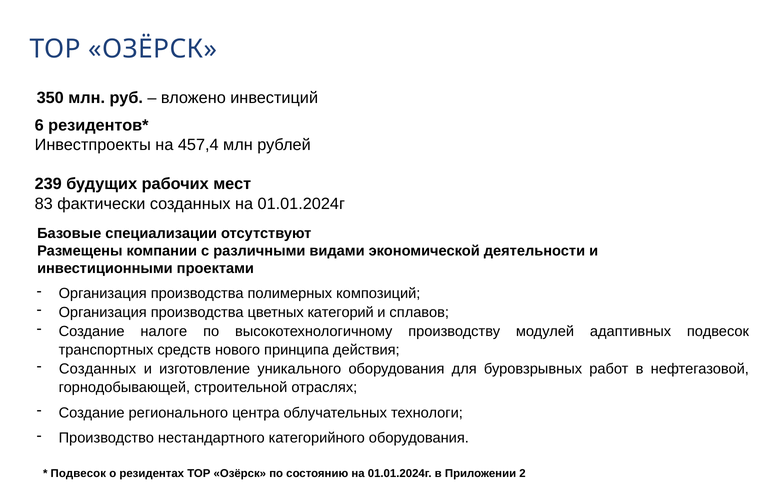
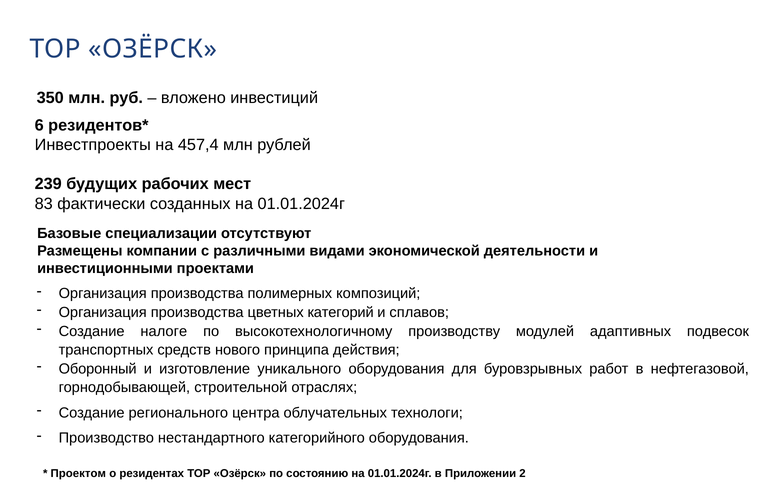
Созданных at (98, 369): Созданных -> Оборонный
Подвесок at (78, 473): Подвесок -> Проектом
